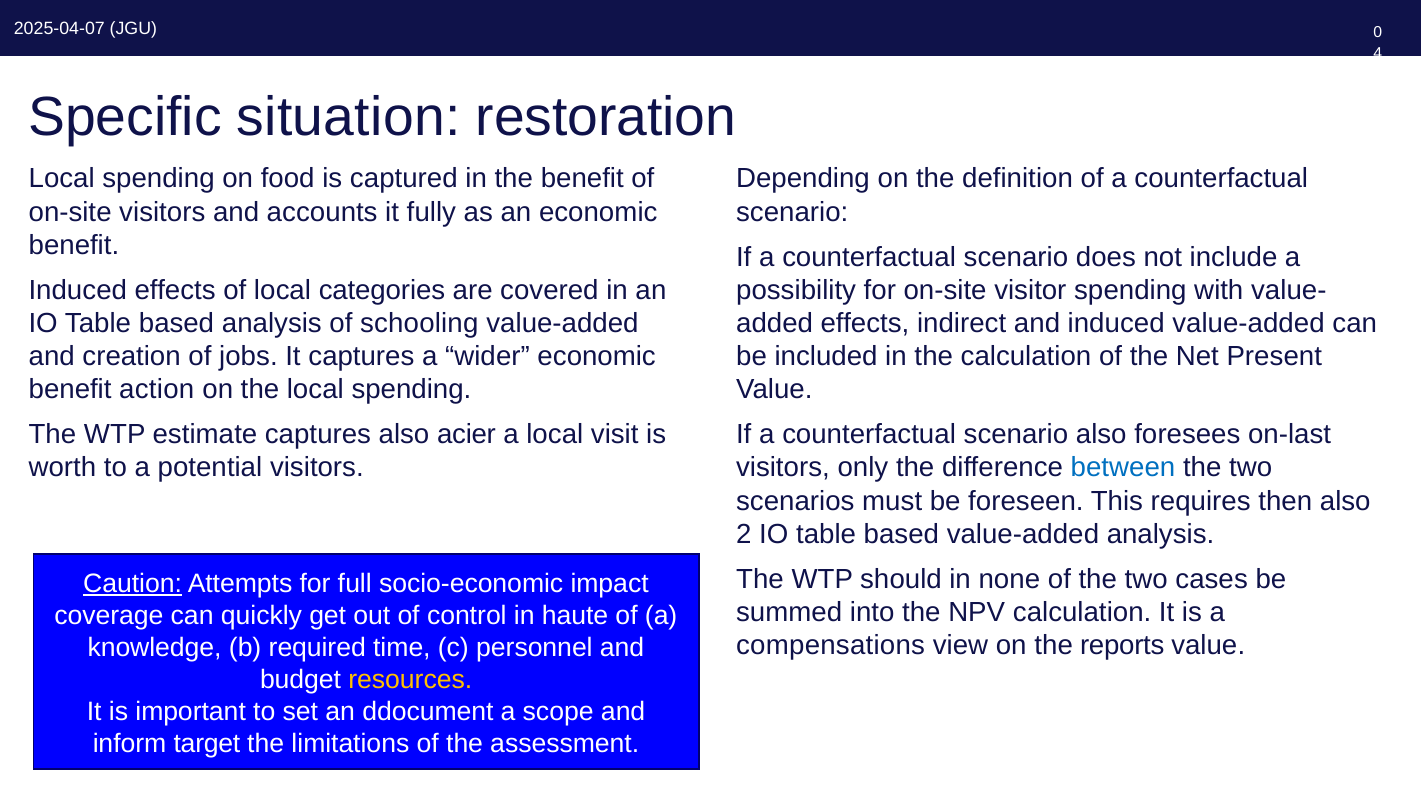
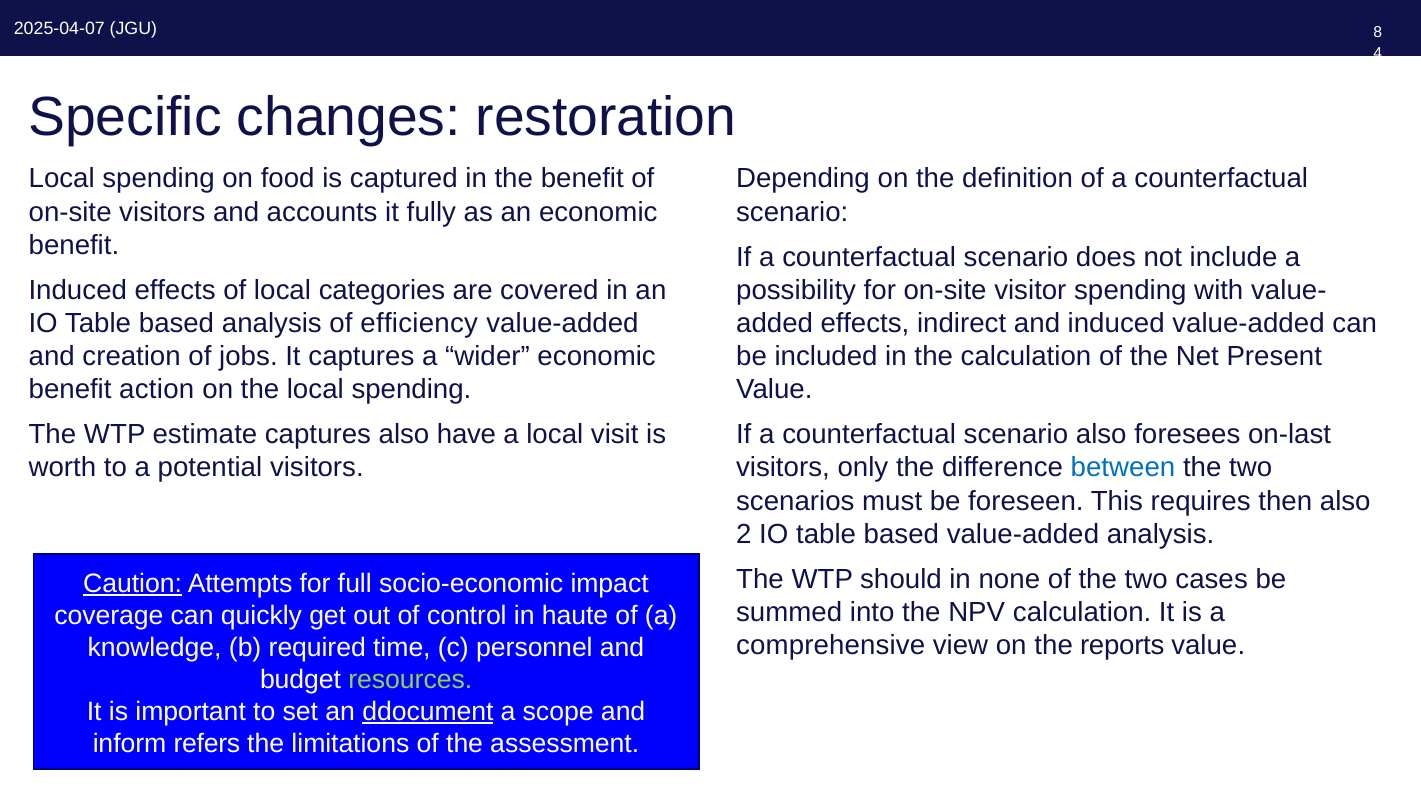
0: 0 -> 8
situation: situation -> changes
schooling: schooling -> efficiency
acier: acier -> have
compensations: compensations -> comprehensive
resources colour: yellow -> light green
ddocument underline: none -> present
target: target -> refers
